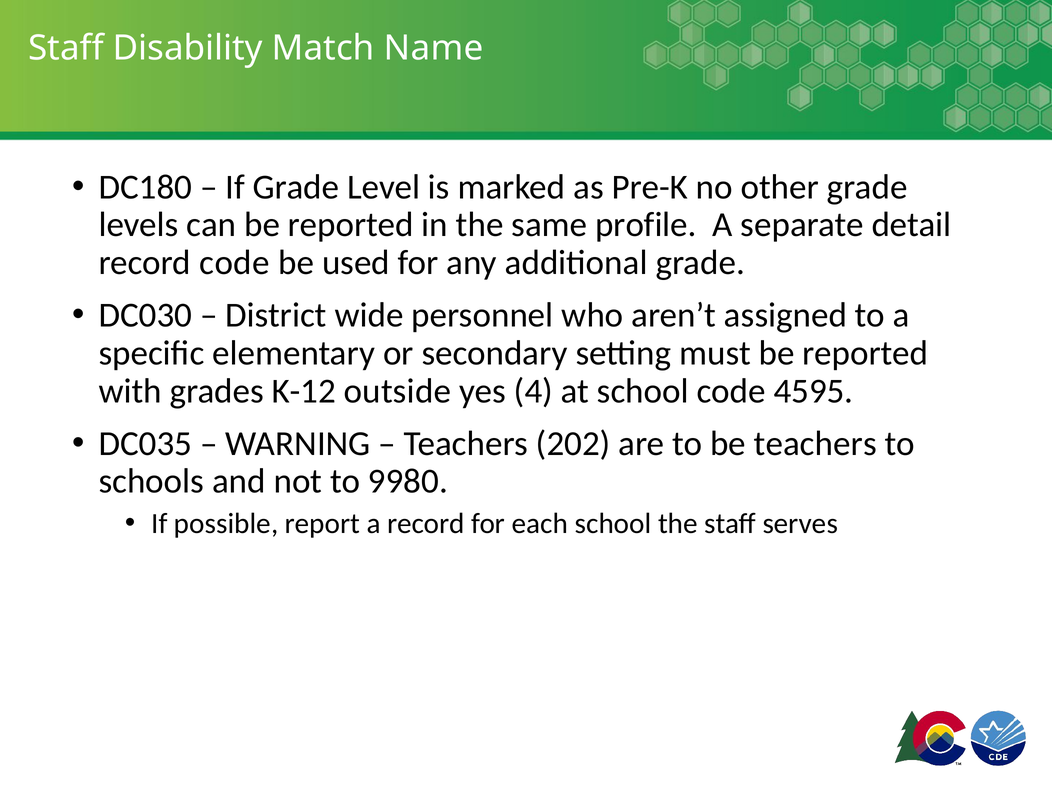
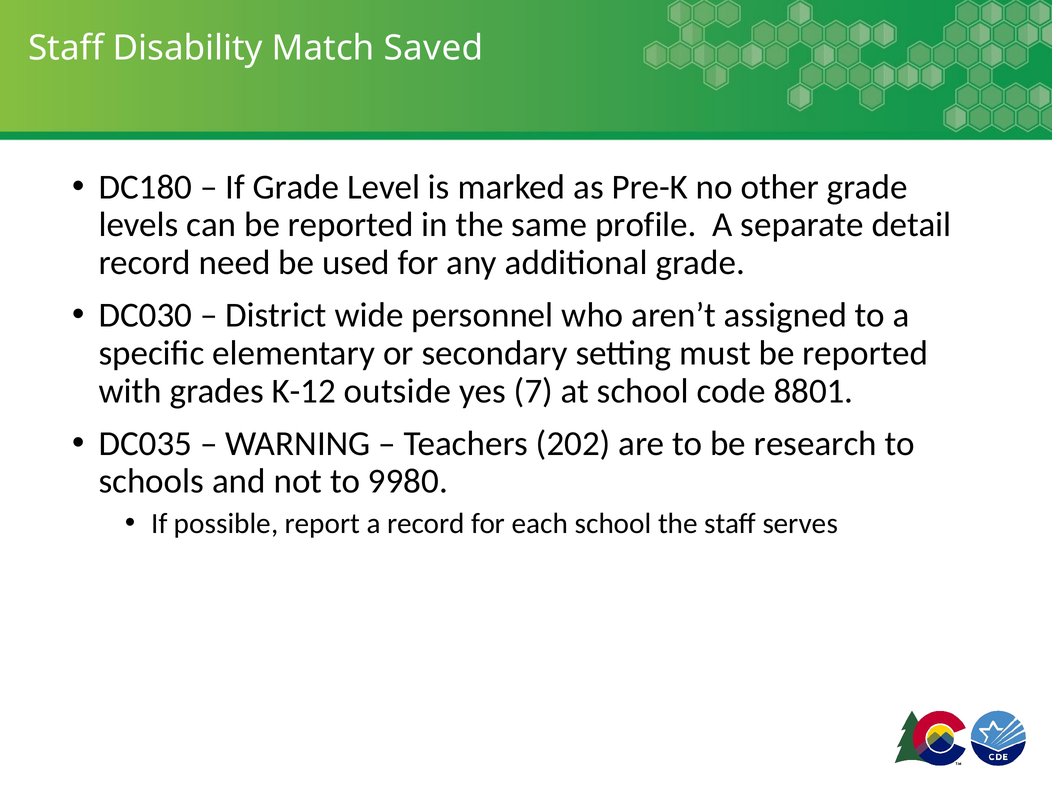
Name: Name -> Saved
record code: code -> need
4: 4 -> 7
4595: 4595 -> 8801
be teachers: teachers -> research
